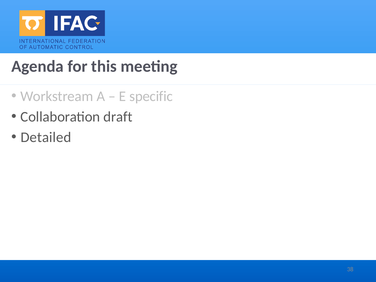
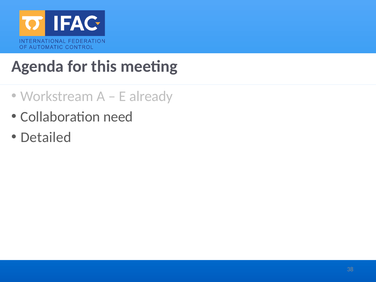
specific: specific -> already
draft: draft -> need
